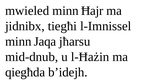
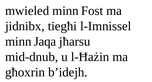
Ħajr: Ħajr -> Fost
qiegħda: qiegħda -> għoxrin
